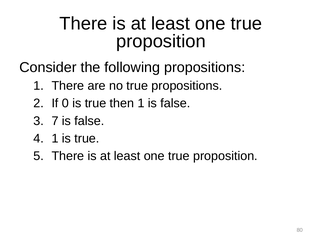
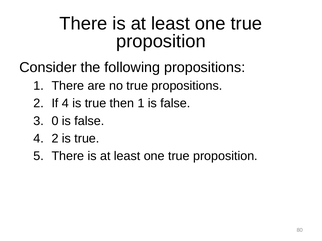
If 0: 0 -> 4
7: 7 -> 0
1 at (55, 139): 1 -> 2
